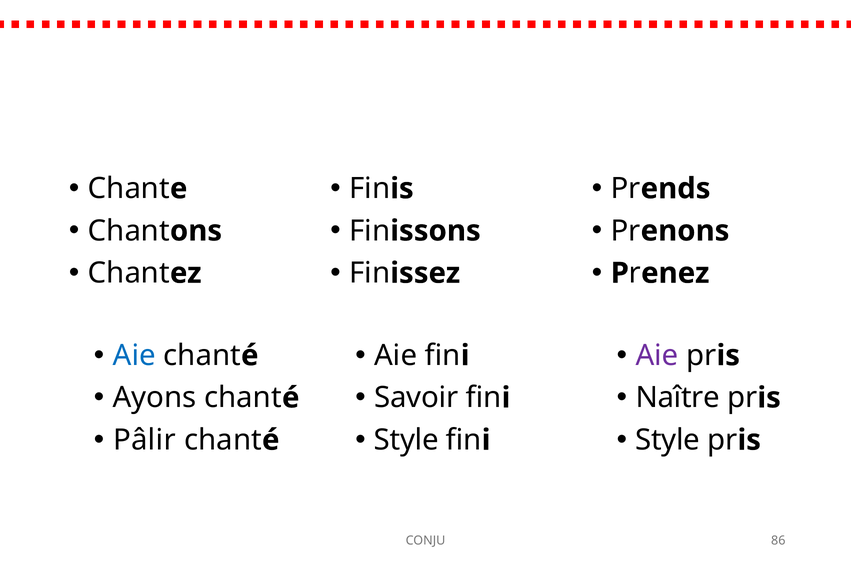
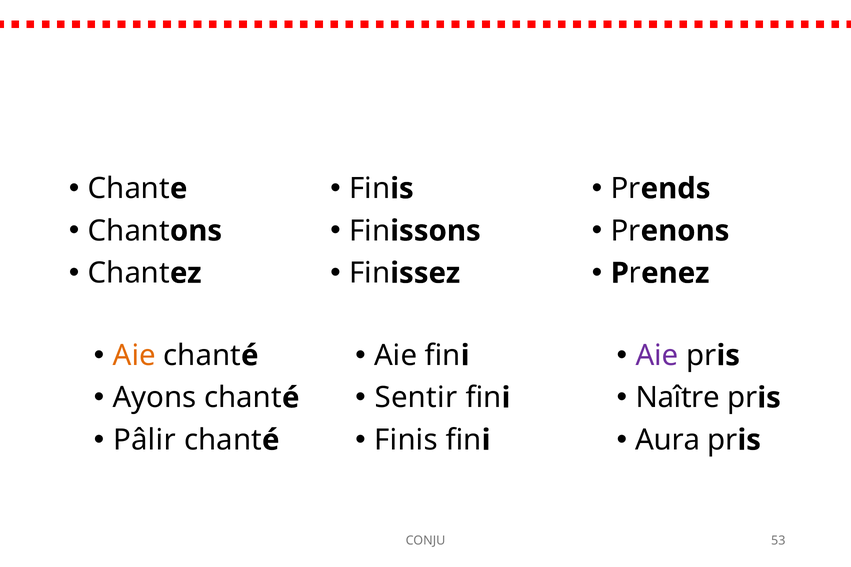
Aie at (134, 356) colour: blue -> orange
Savoir: Savoir -> Sentir
Style at (406, 440): Style -> Finis
Style at (668, 440): Style -> Aura
86: 86 -> 53
